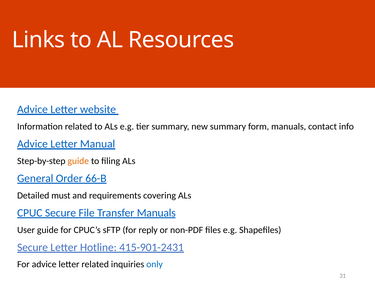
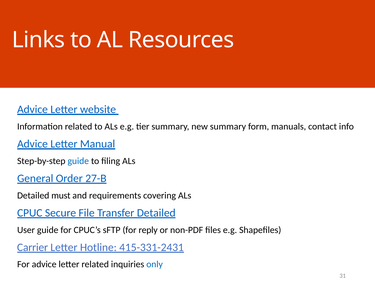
guide at (78, 162) colour: orange -> blue
66-B: 66-B -> 27-B
Transfer Manuals: Manuals -> Detailed
Secure at (33, 248): Secure -> Carrier
415-901-2431: 415-901-2431 -> 415-331-2431
